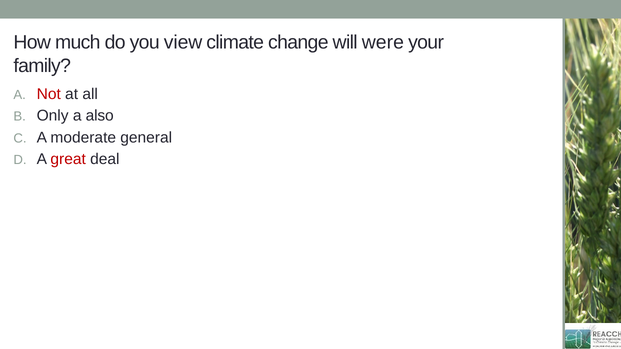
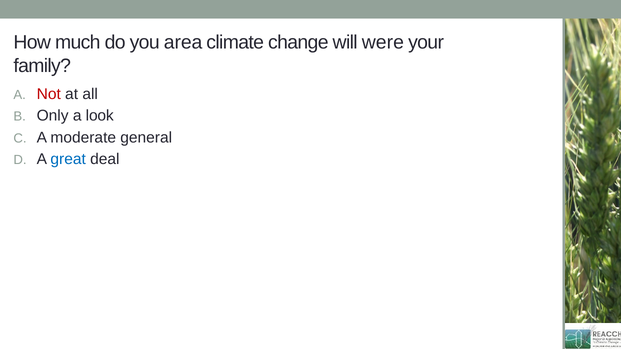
view: view -> area
also: also -> look
great colour: red -> blue
